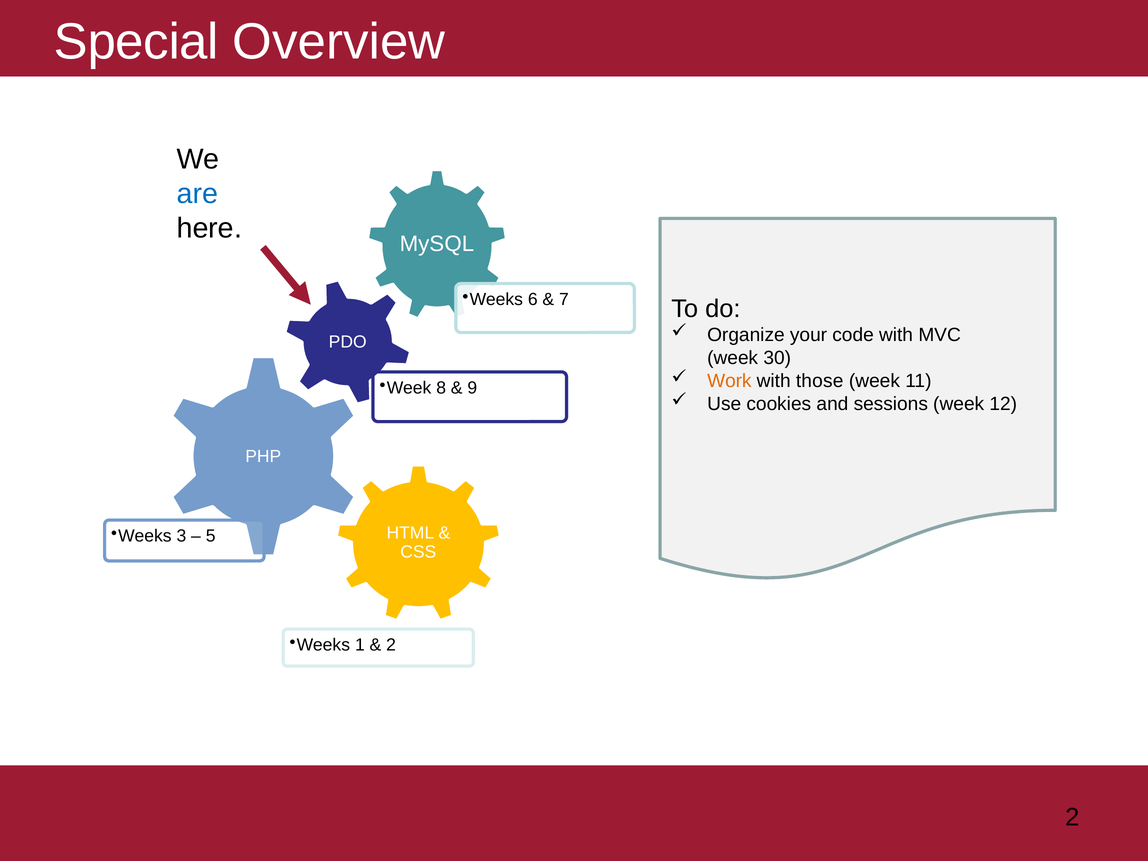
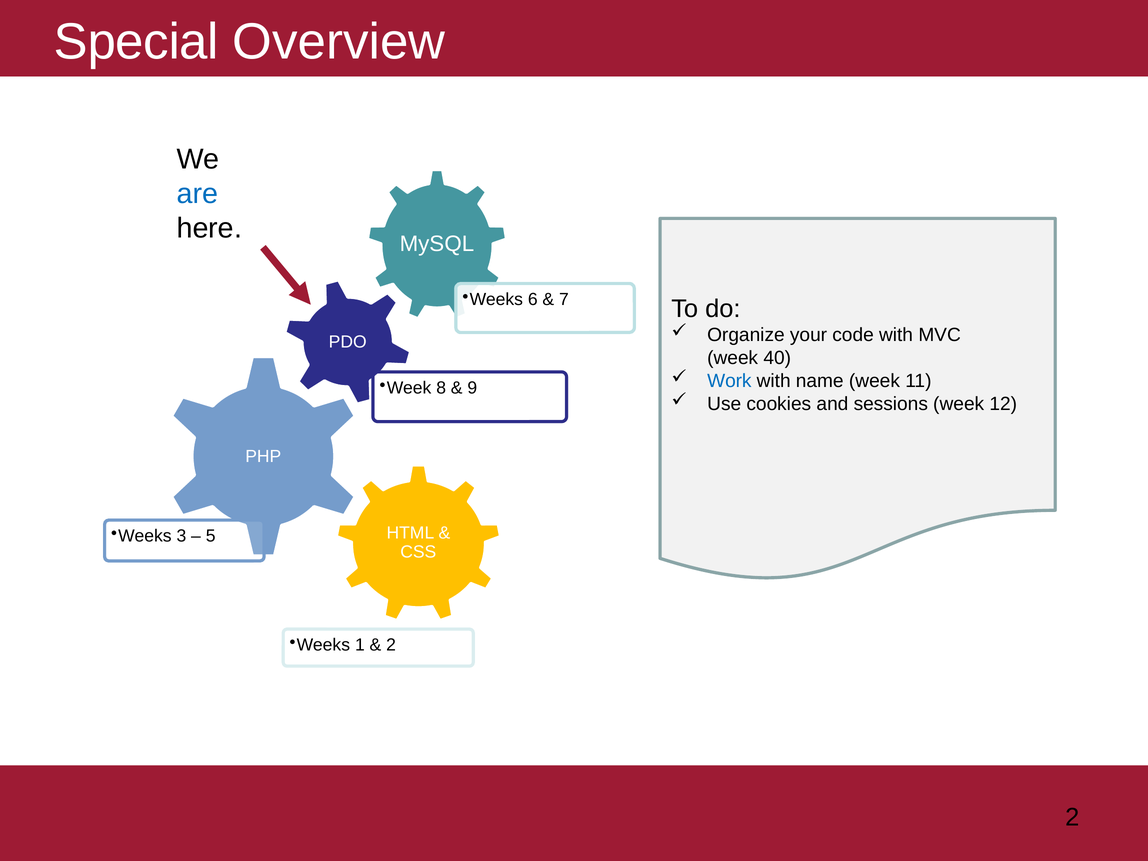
30: 30 -> 40
Work colour: orange -> blue
those: those -> name
